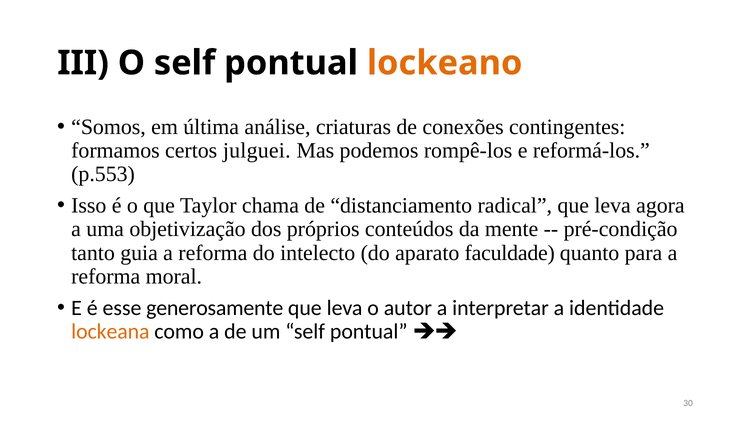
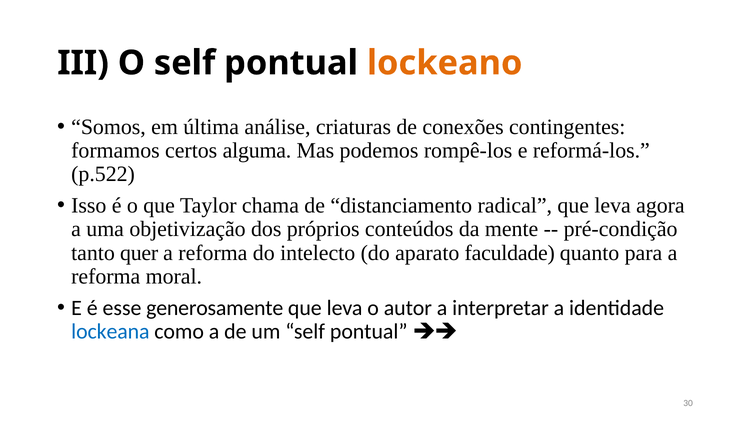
julguei: julguei -> alguma
p.553: p.553 -> p.522
guia: guia -> quer
lockeana colour: orange -> blue
